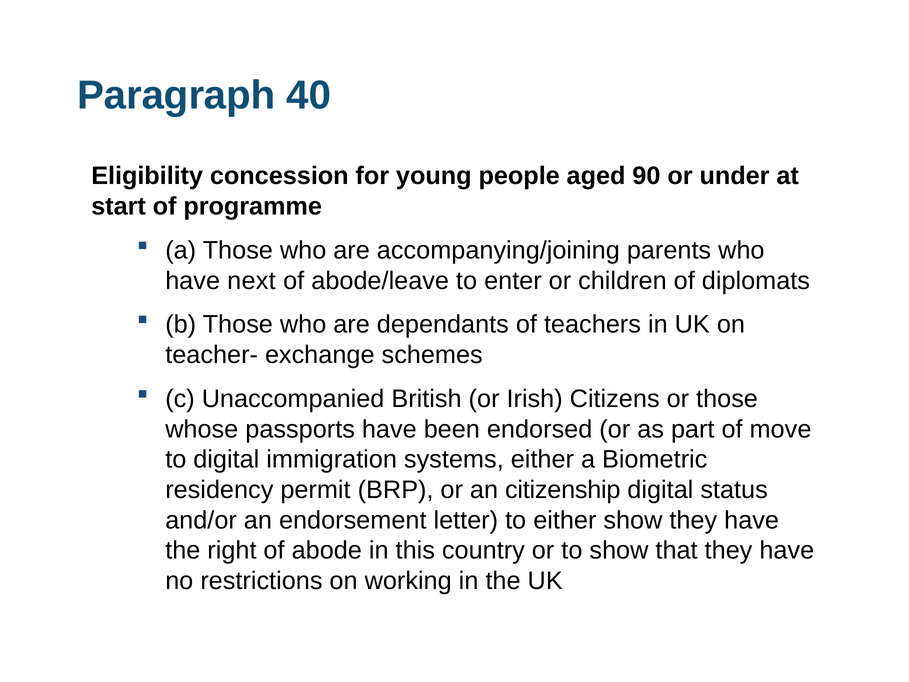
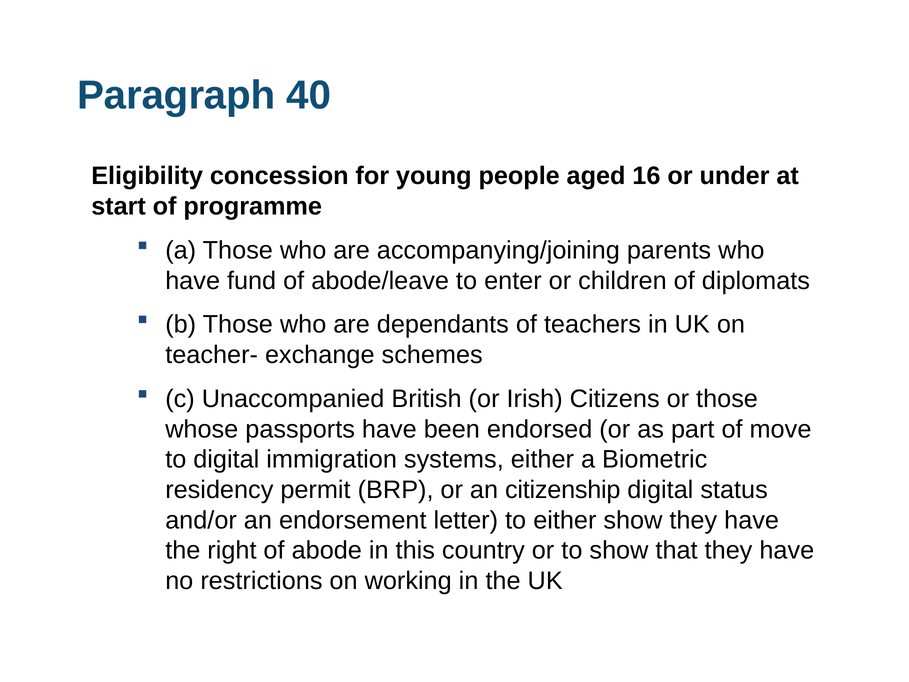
90: 90 -> 16
next: next -> fund
